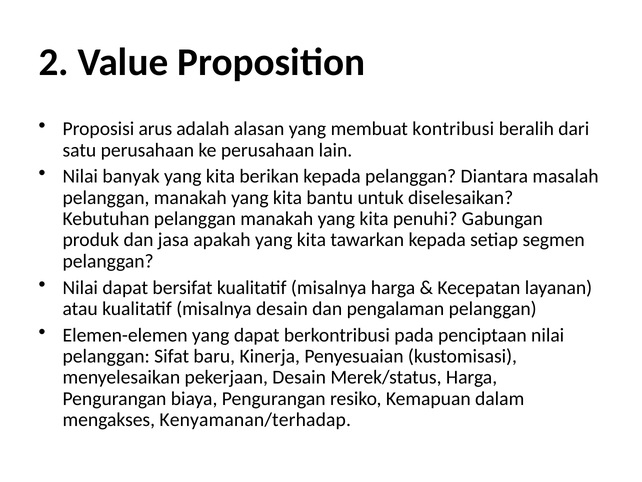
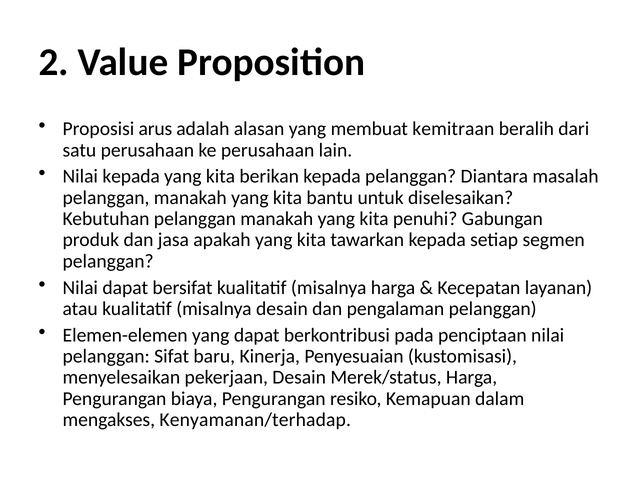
kontribusi: kontribusi -> kemitraan
Nilai banyak: banyak -> kepada
